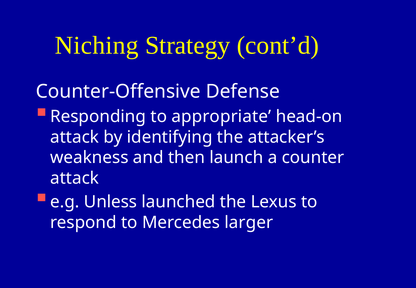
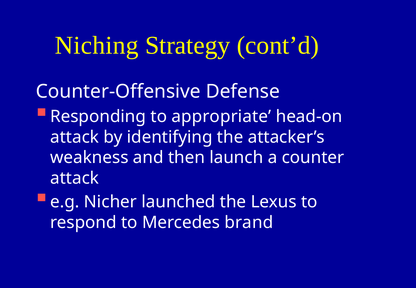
Unless: Unless -> Nicher
larger: larger -> brand
